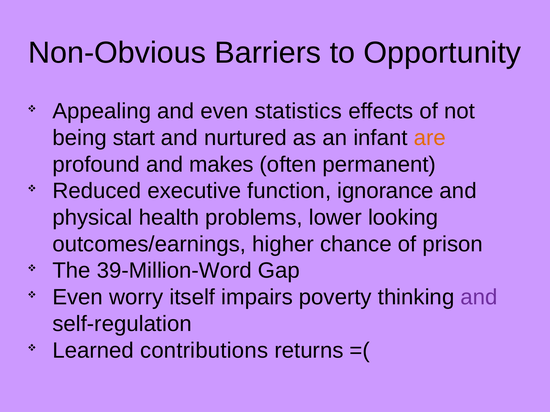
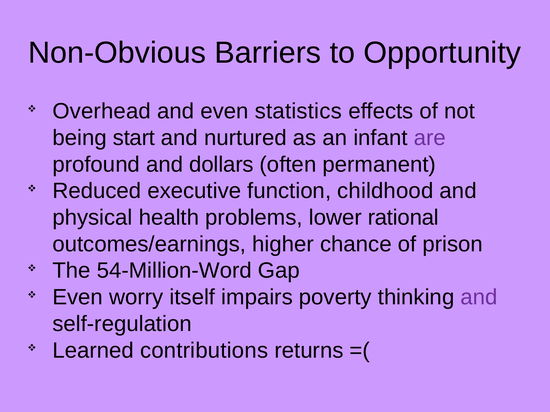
Appealing: Appealing -> Overhead
are colour: orange -> purple
makes: makes -> dollars
ignorance: ignorance -> childhood
looking: looking -> rational
39-Million-Word: 39-Million-Word -> 54-Million-Word
